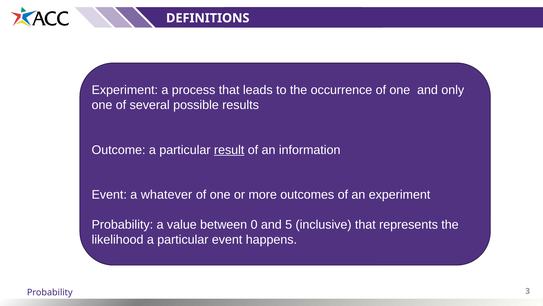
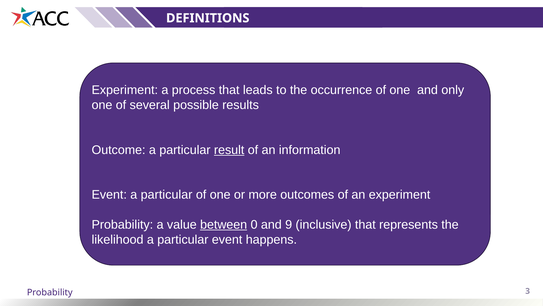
Event a whatever: whatever -> particular
between underline: none -> present
5: 5 -> 9
